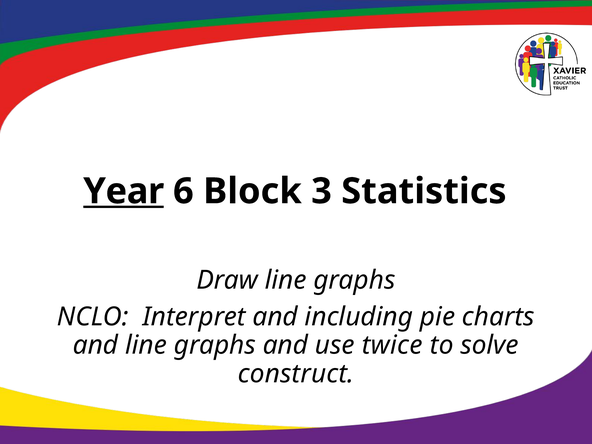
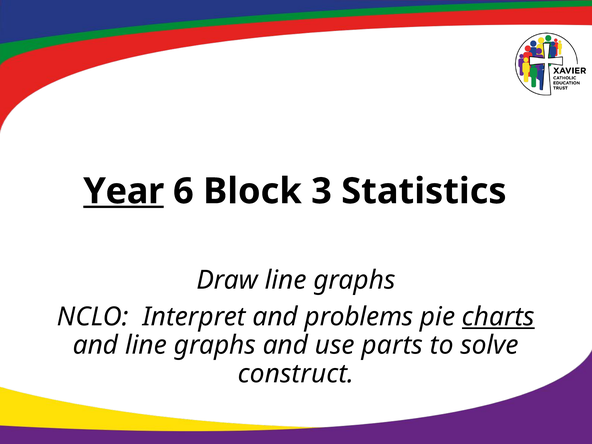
including: including -> problems
charts underline: none -> present
twice: twice -> parts
